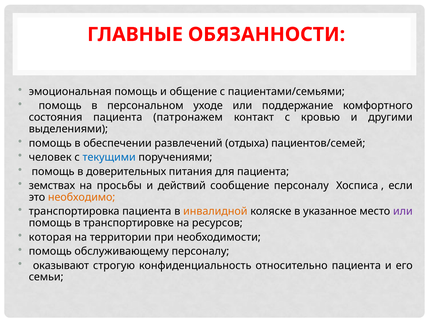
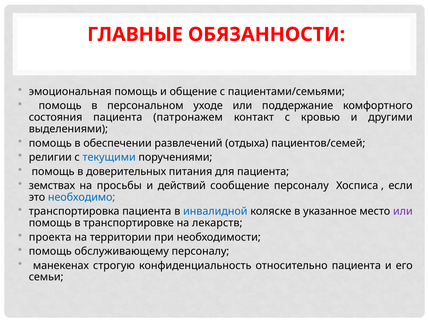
человек: человек -> религии
необходимо colour: orange -> blue
инвалидной colour: orange -> blue
ресурсов: ресурсов -> лекарств
которая: которая -> проекта
оказывают: оказывают -> манекенах
